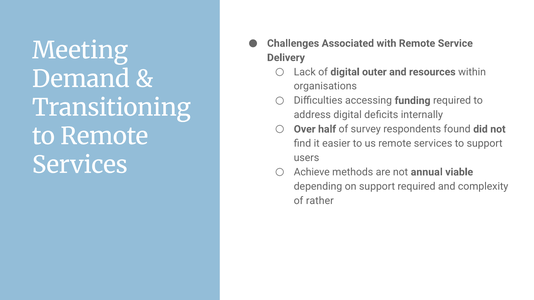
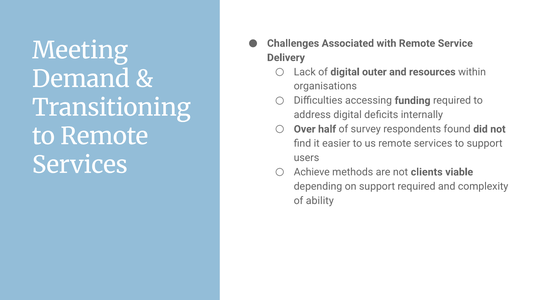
annual: annual -> clients
rather: rather -> ability
